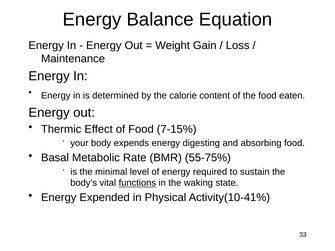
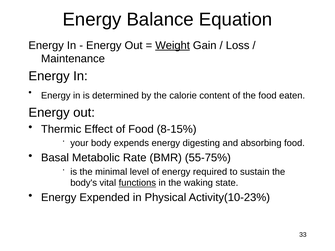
Weight underline: none -> present
7-15%: 7-15% -> 8-15%
Activity(10-41%: Activity(10-41% -> Activity(10-23%
